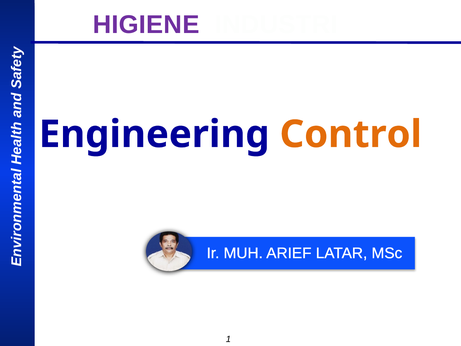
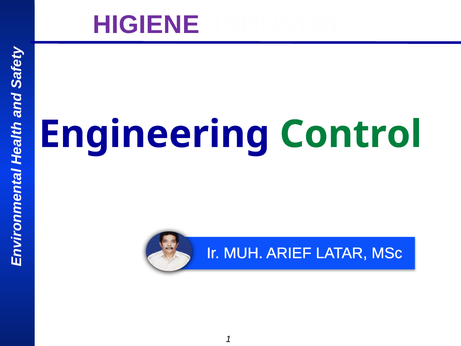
Control colour: orange -> green
